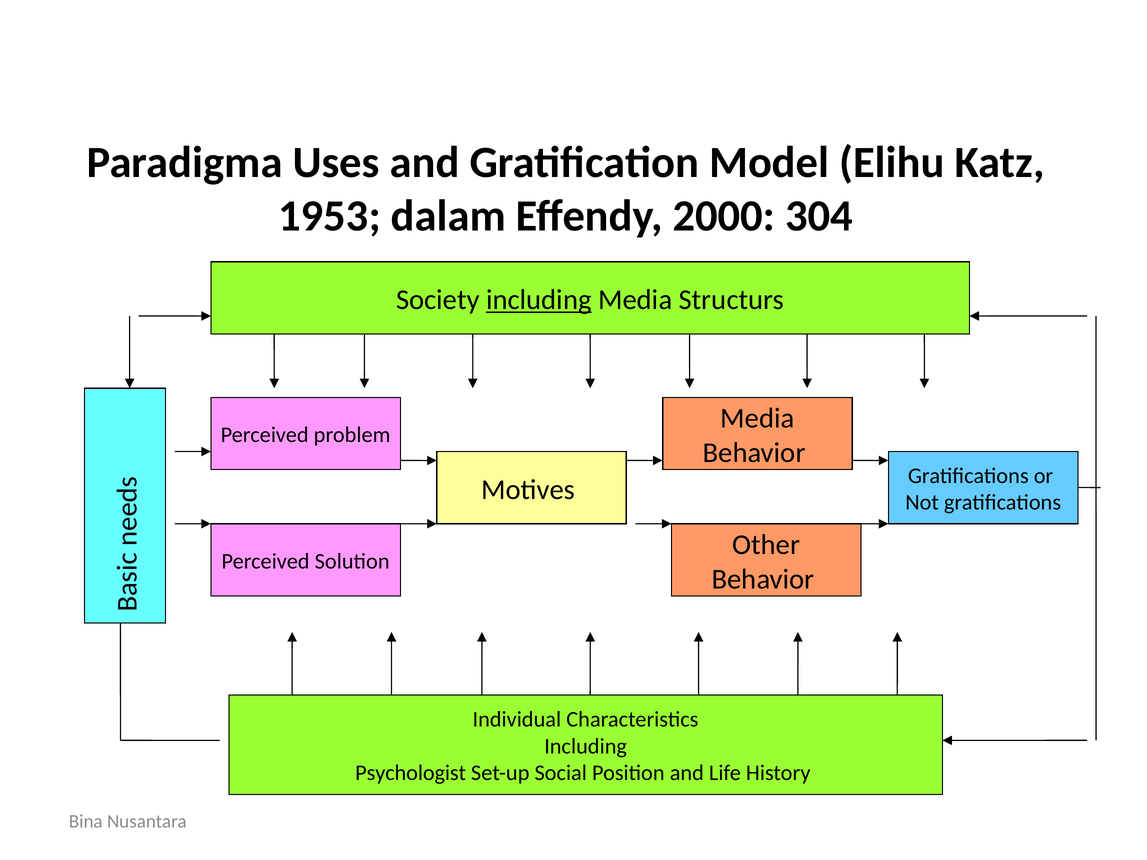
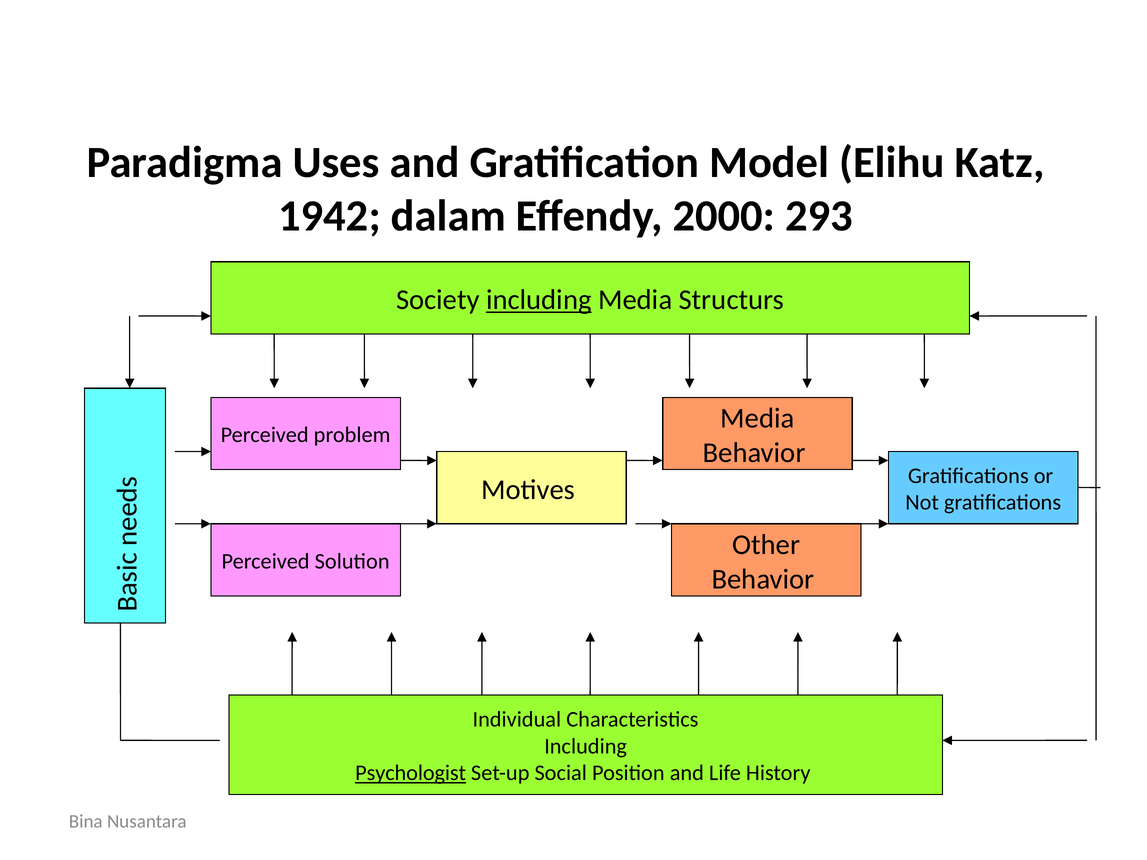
1953: 1953 -> 1942
304: 304 -> 293
Psychologist underline: none -> present
